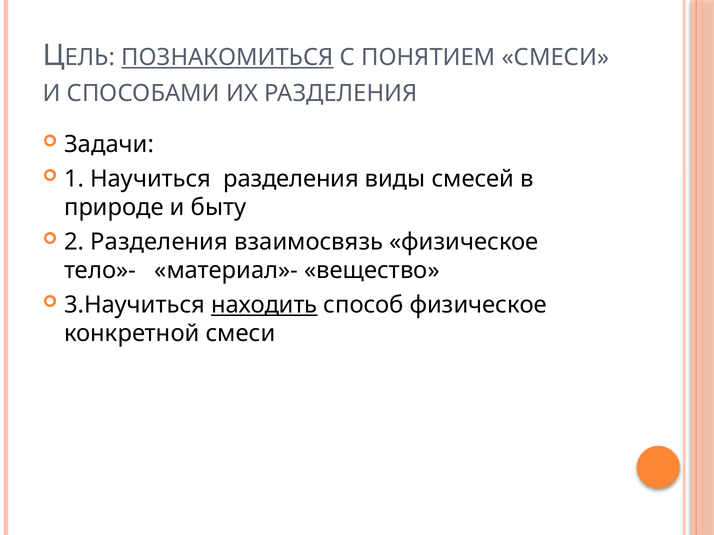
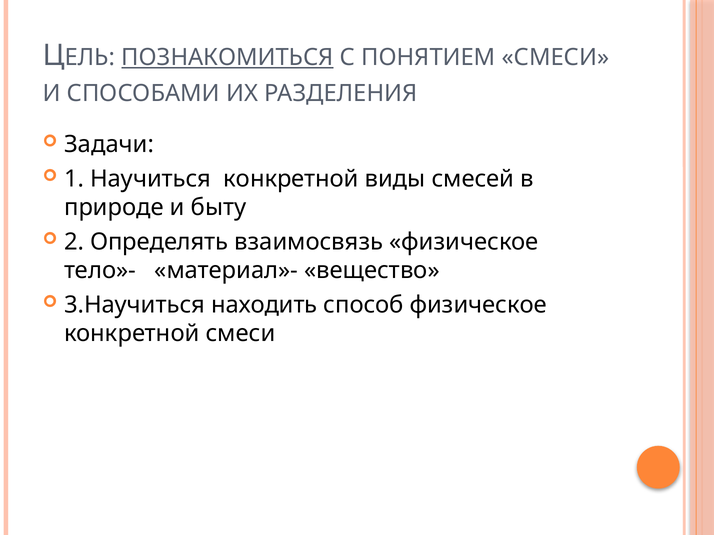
Научиться разделения: разделения -> конкретной
2 Разделения: Разделения -> Определять
находить underline: present -> none
